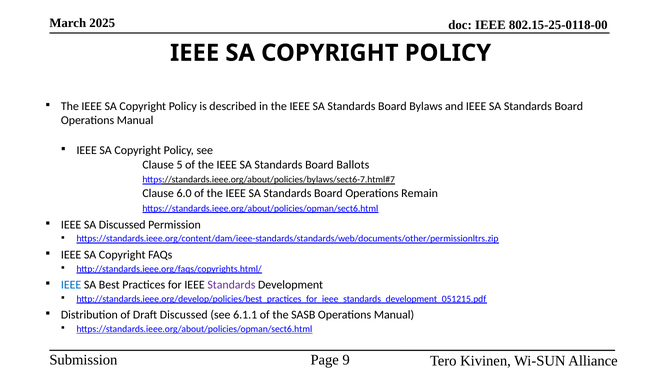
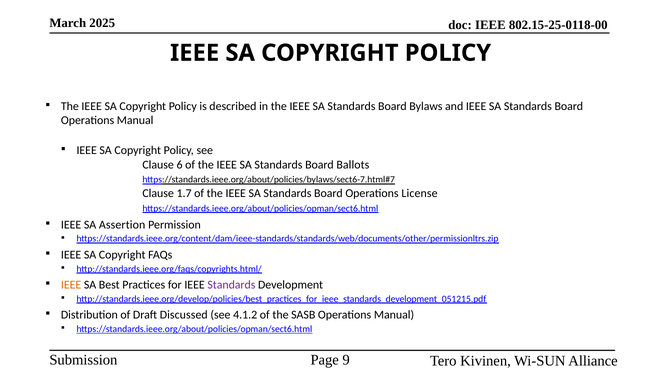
5: 5 -> 6
6.0: 6.0 -> 1.7
Remain: Remain -> License
SA Discussed: Discussed -> Assertion
IEEE at (71, 285) colour: blue -> orange
6.1.1: 6.1.1 -> 4.1.2
